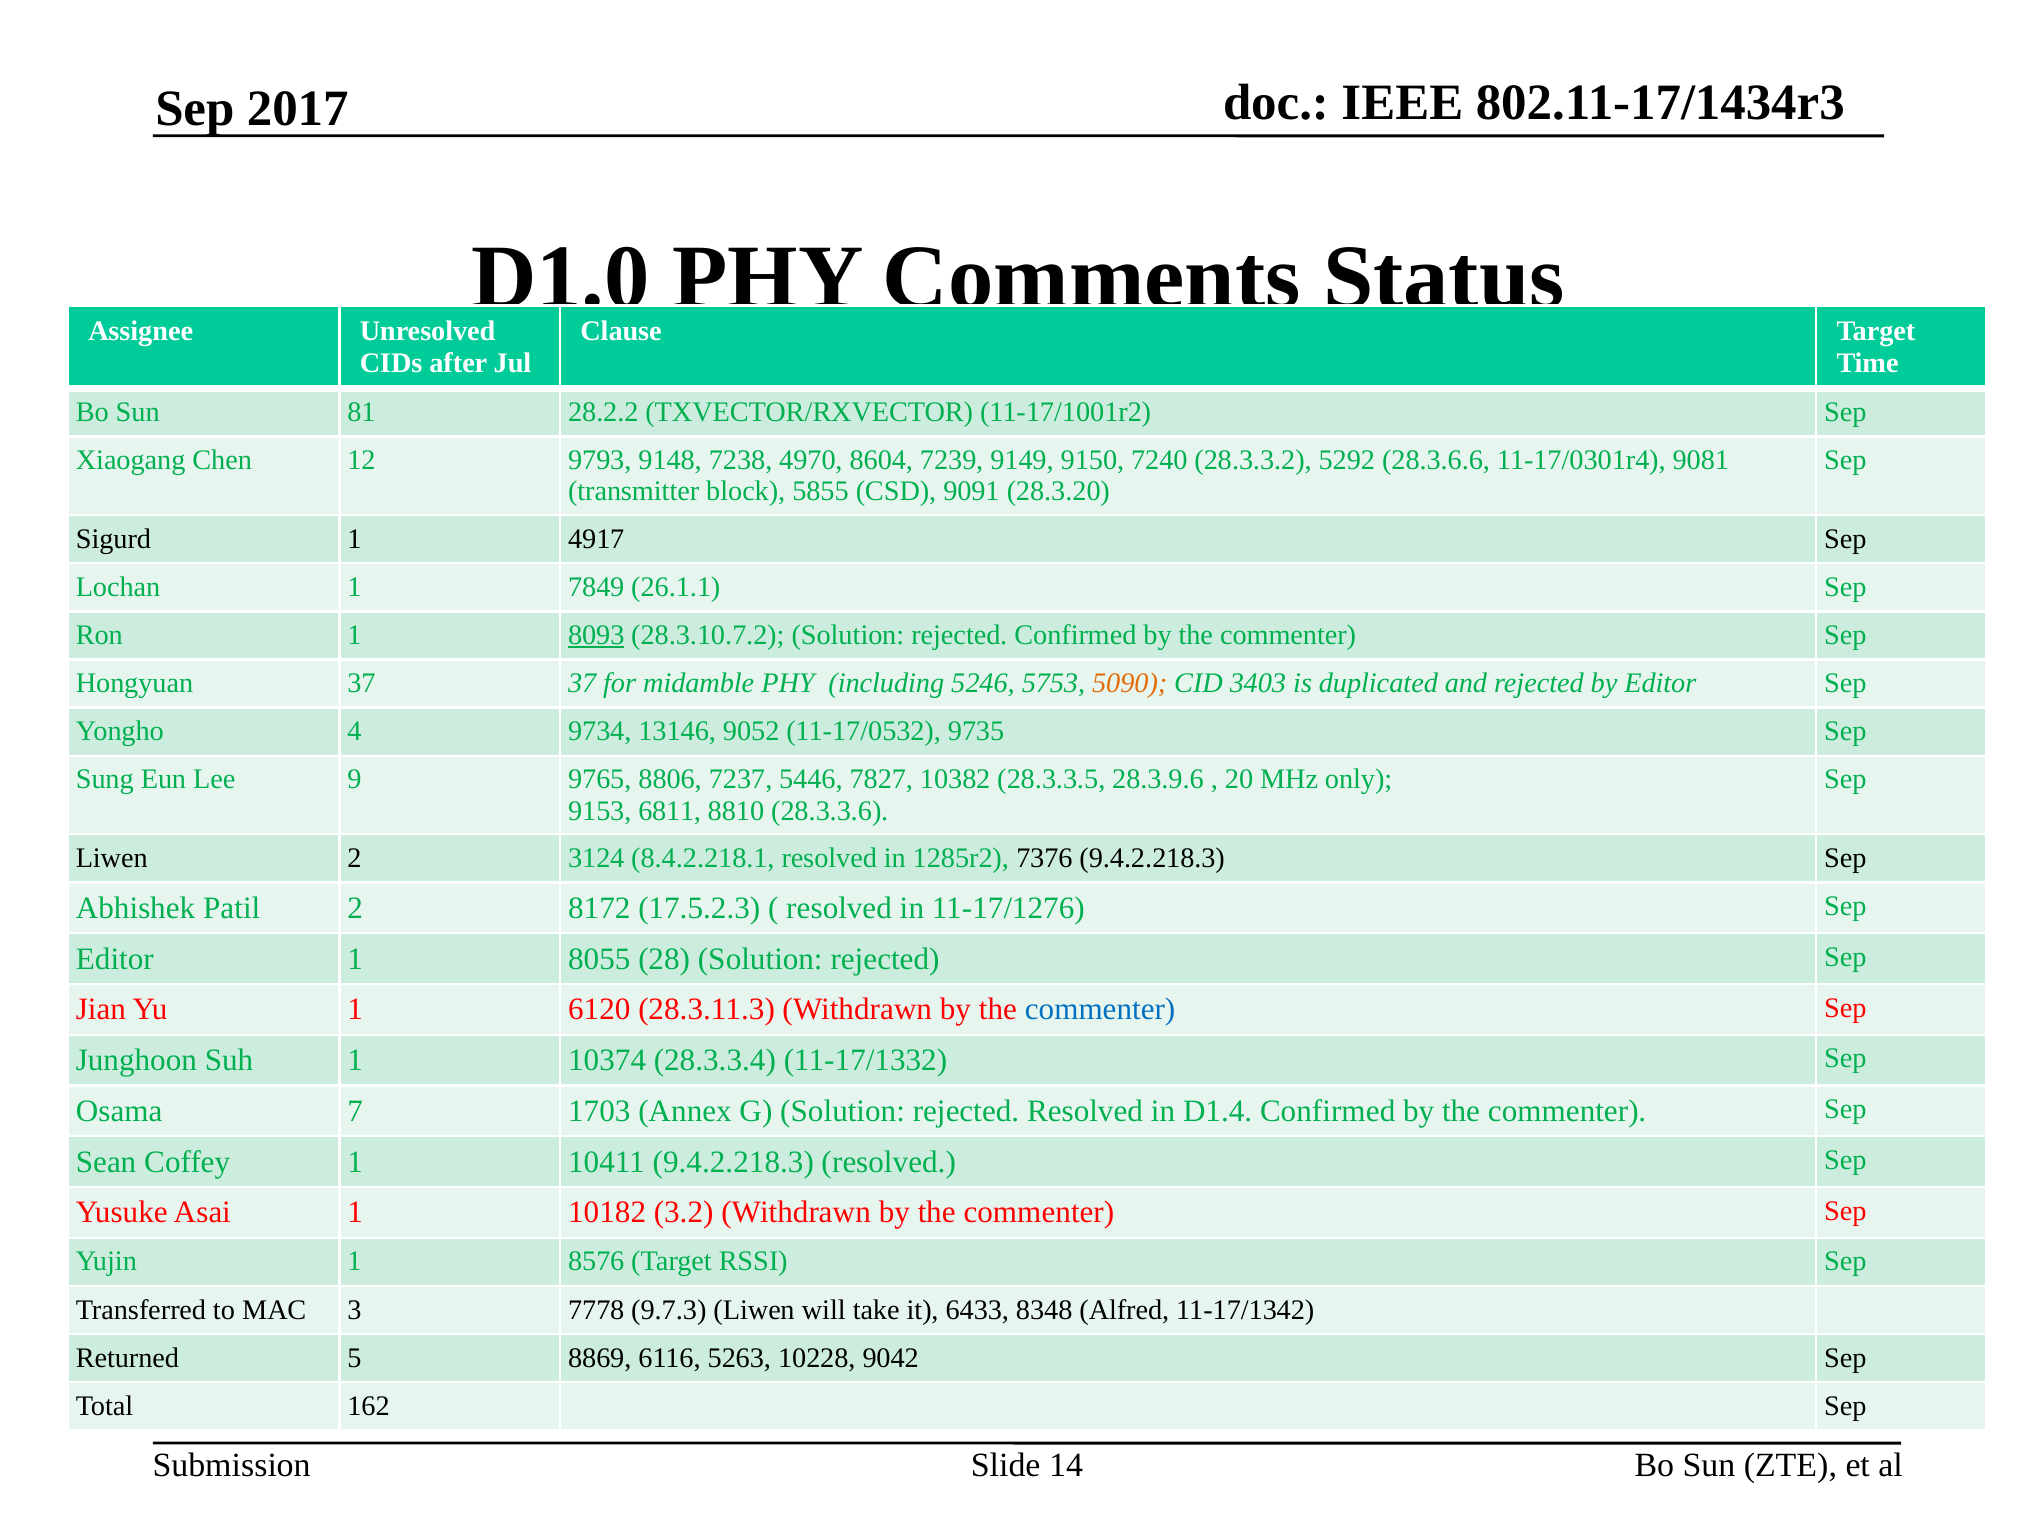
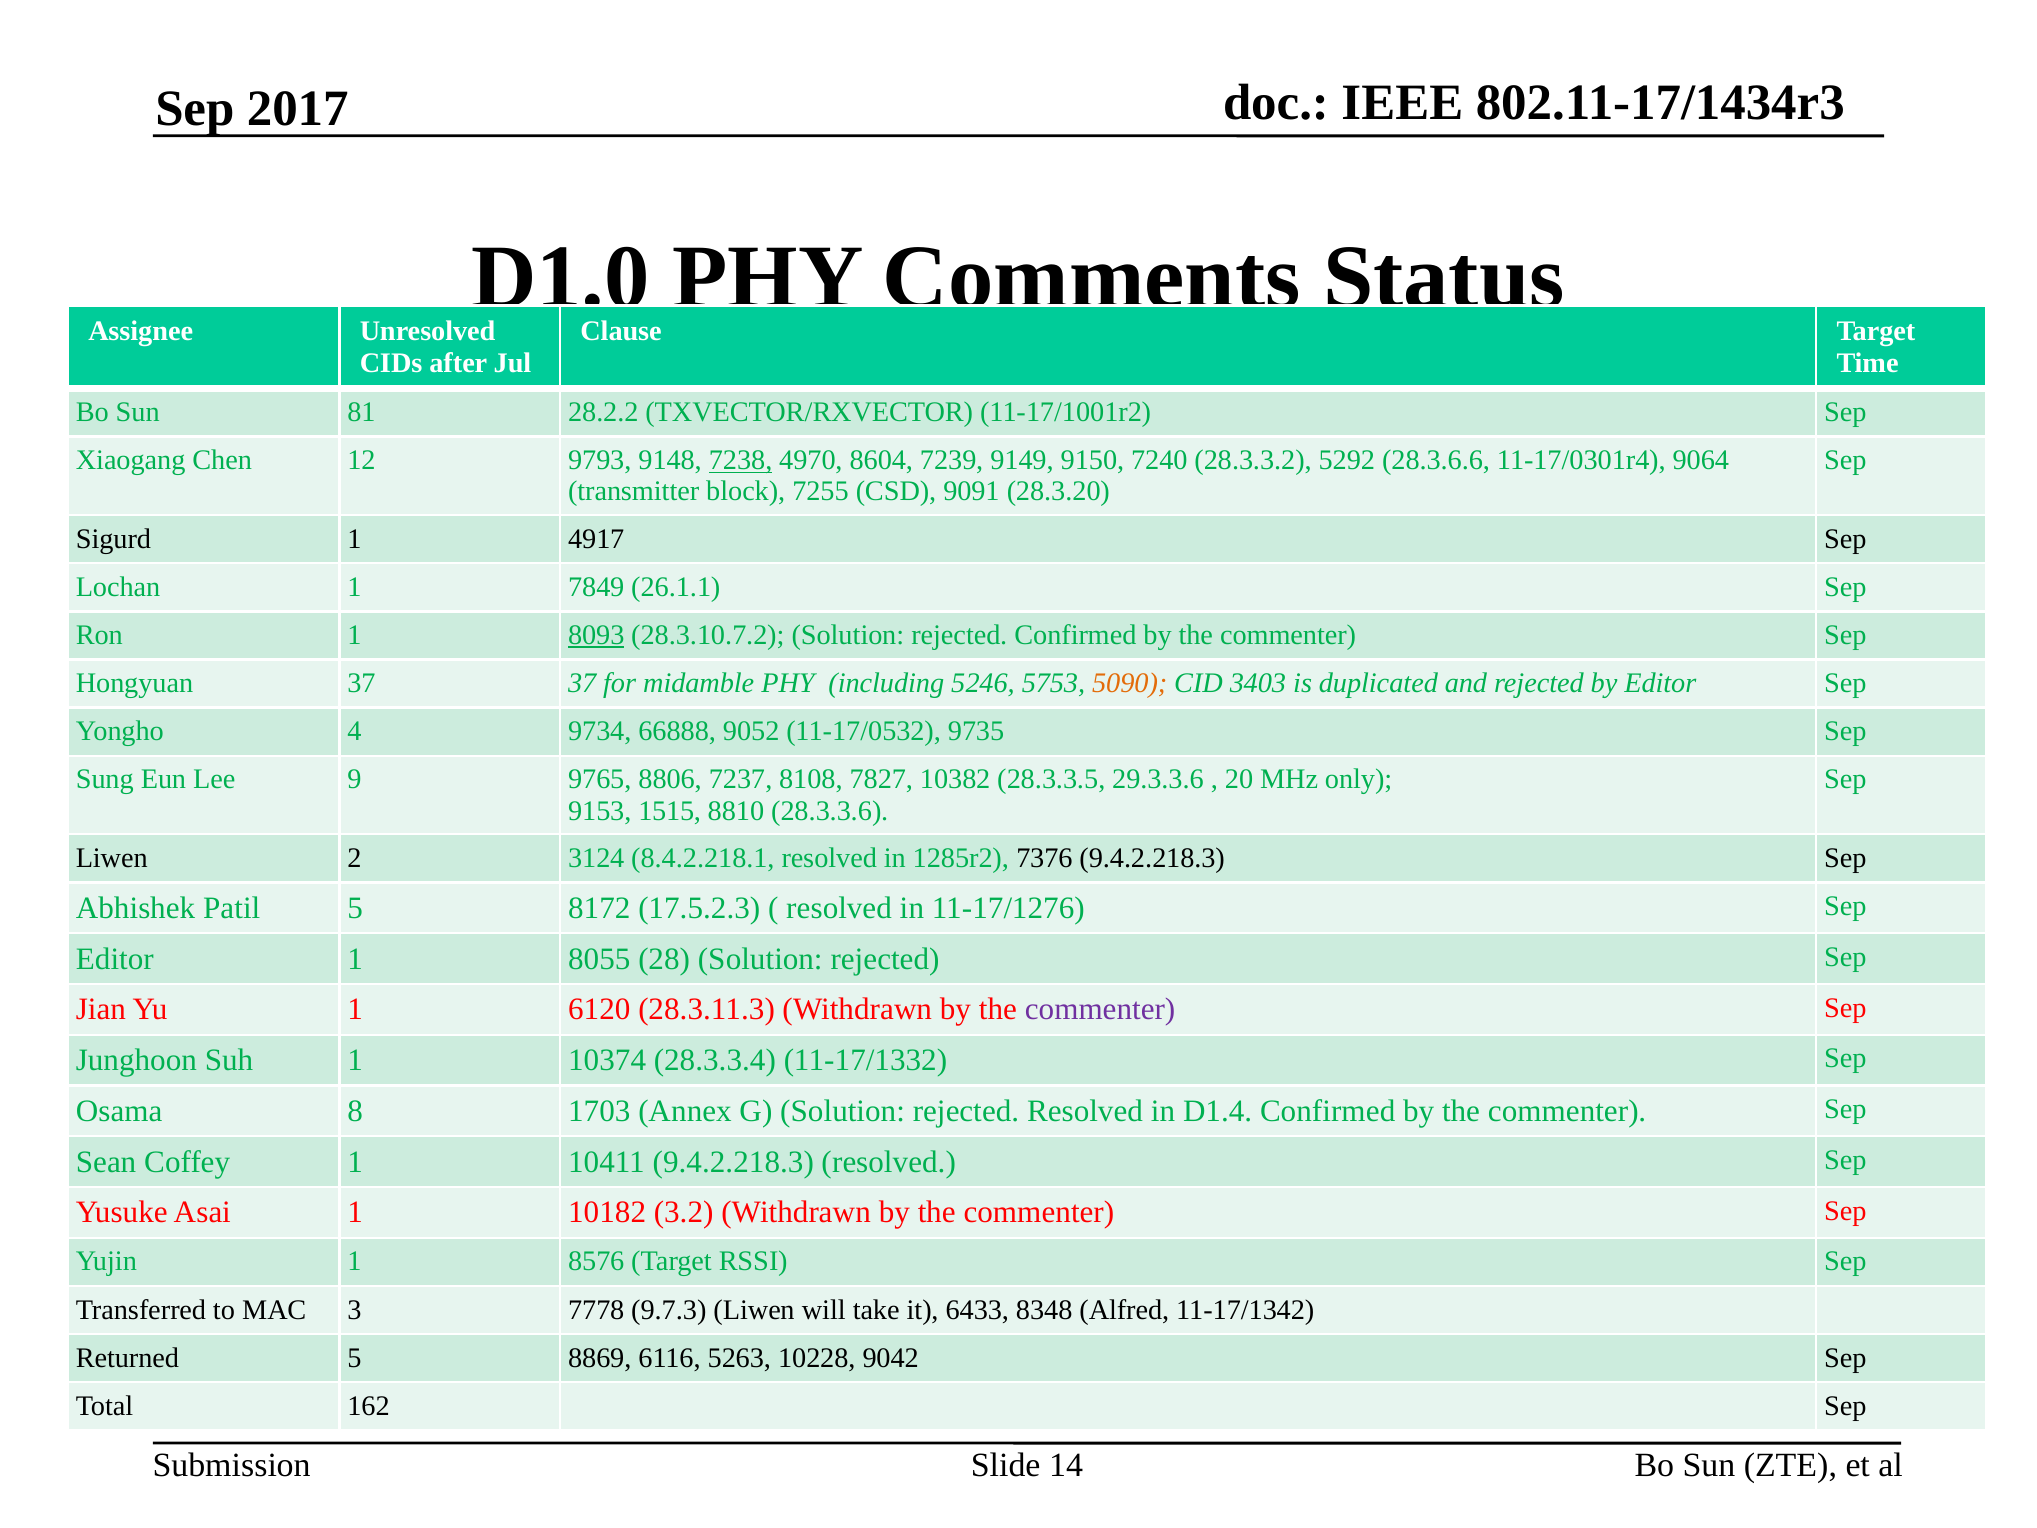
7238 underline: none -> present
9081: 9081 -> 9064
5855: 5855 -> 7255
13146: 13146 -> 66888
5446: 5446 -> 8108
28.3.9.6: 28.3.9.6 -> 29.3.3.6
6811: 6811 -> 1515
Patil 2: 2 -> 5
commenter at (1100, 1009) colour: blue -> purple
7: 7 -> 8
